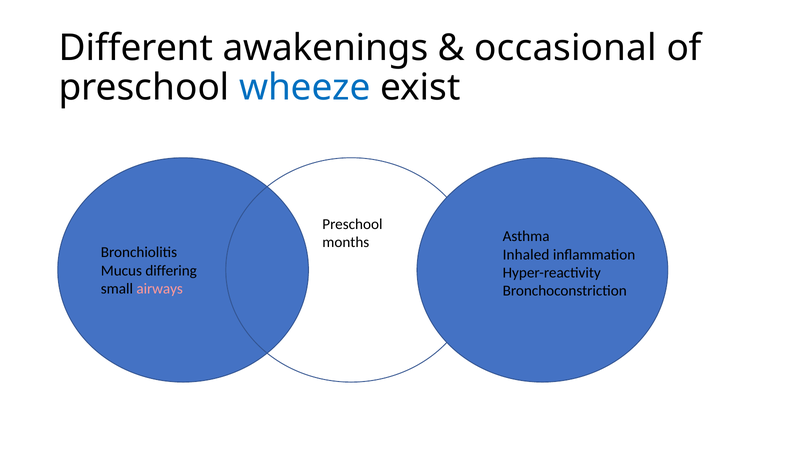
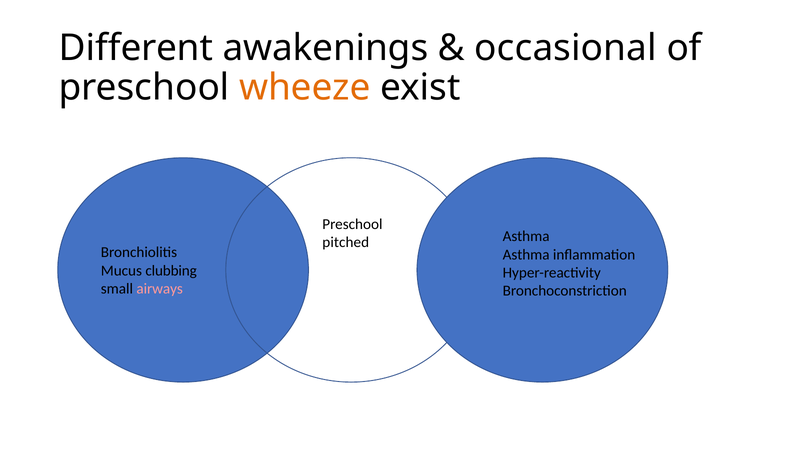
wheeze colour: blue -> orange
months: months -> pitched
Inhaled at (526, 255): Inhaled -> Asthma
differing: differing -> clubbing
